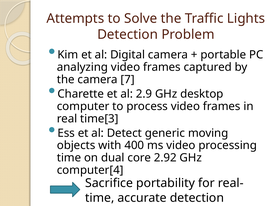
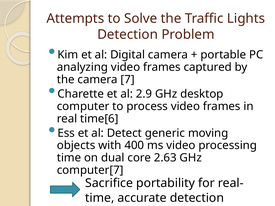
time[3: time[3 -> time[6
2.92: 2.92 -> 2.63
computer[4: computer[4 -> computer[7
